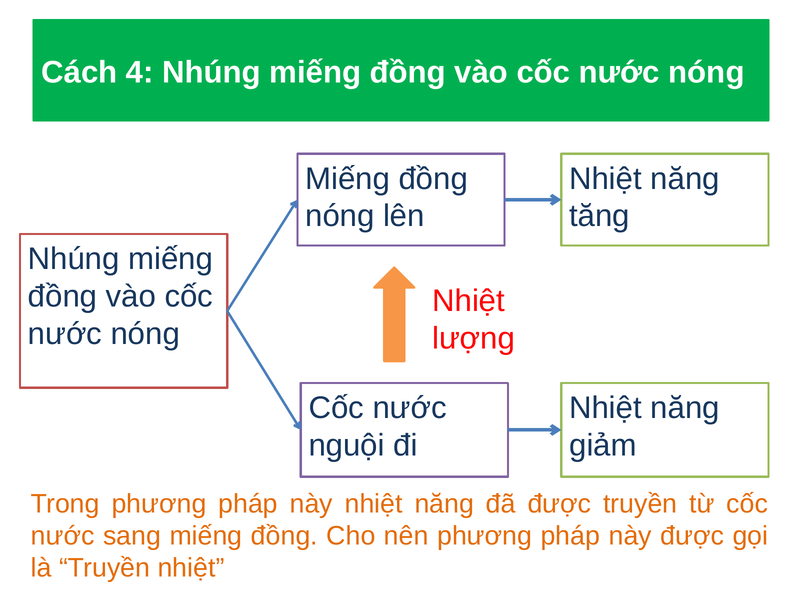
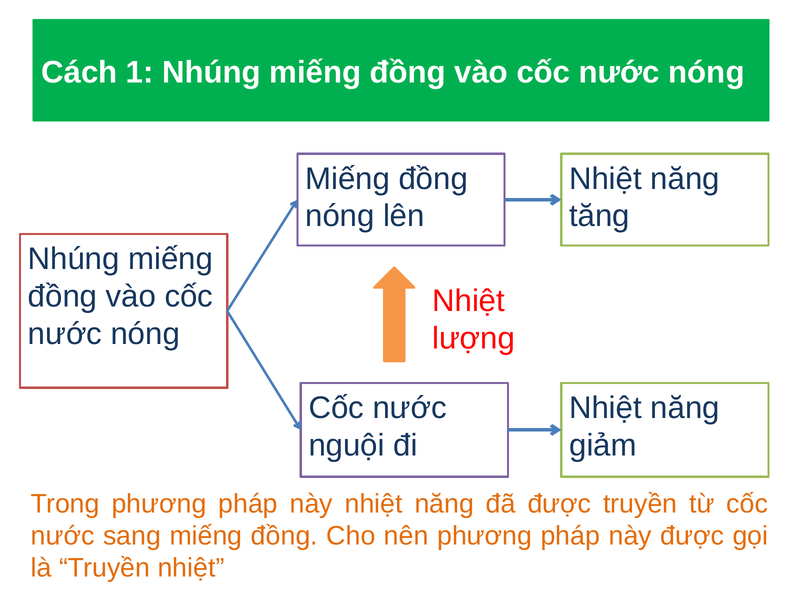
4: 4 -> 1
